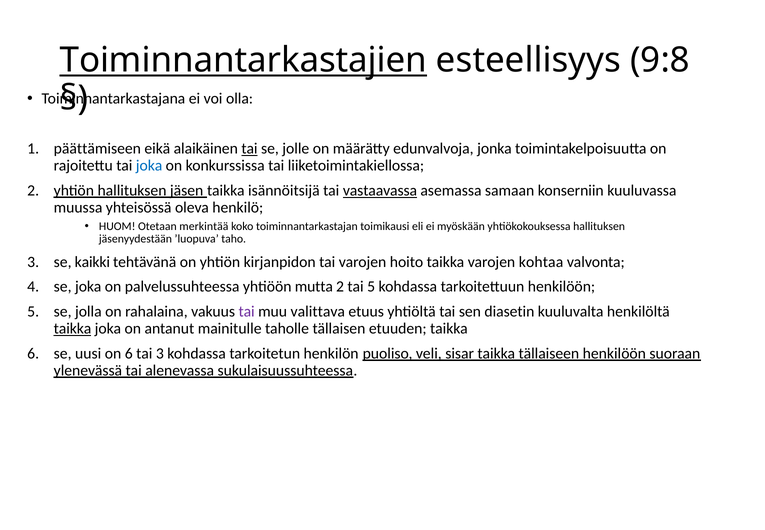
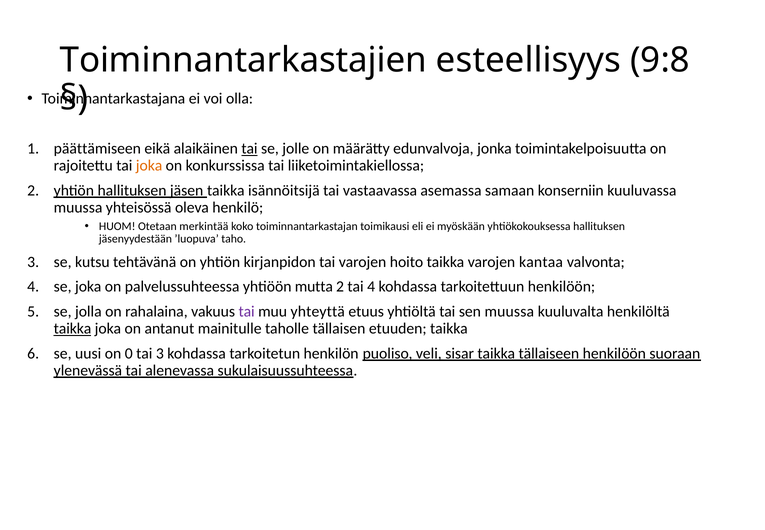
Toiminnantarkastajien underline: present -> none
joka at (149, 165) colour: blue -> orange
vastaavassa underline: present -> none
kaikki: kaikki -> kutsu
kohtaa: kohtaa -> kantaa
tai 5: 5 -> 4
valittava: valittava -> yhteyttä
sen diasetin: diasetin -> muussa
on 6: 6 -> 0
